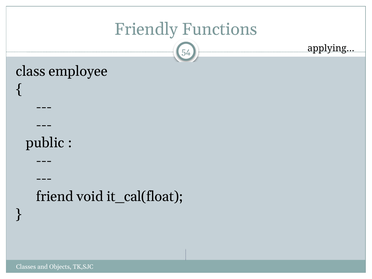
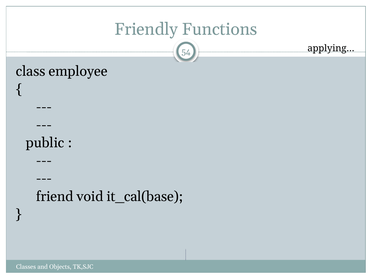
it_cal(float: it_cal(float -> it_cal(base
